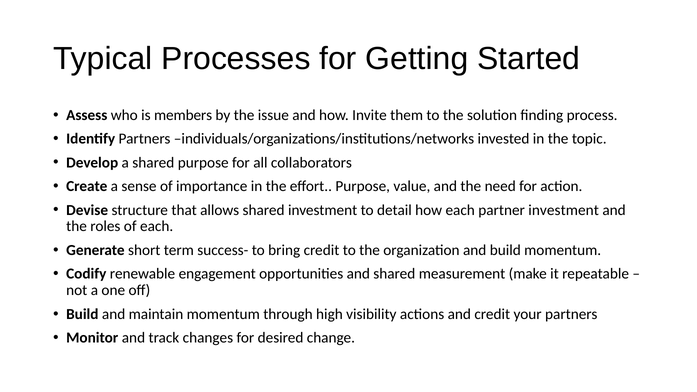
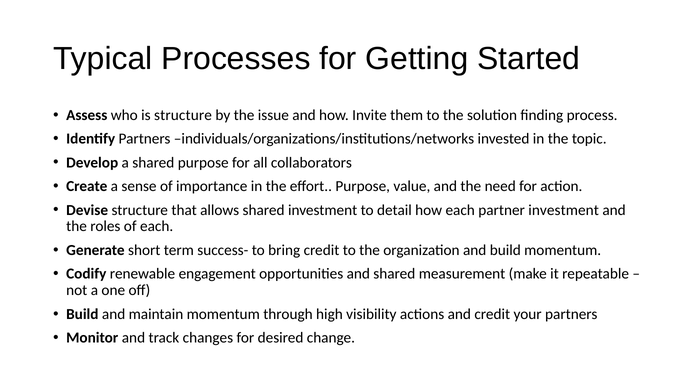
is members: members -> structure
